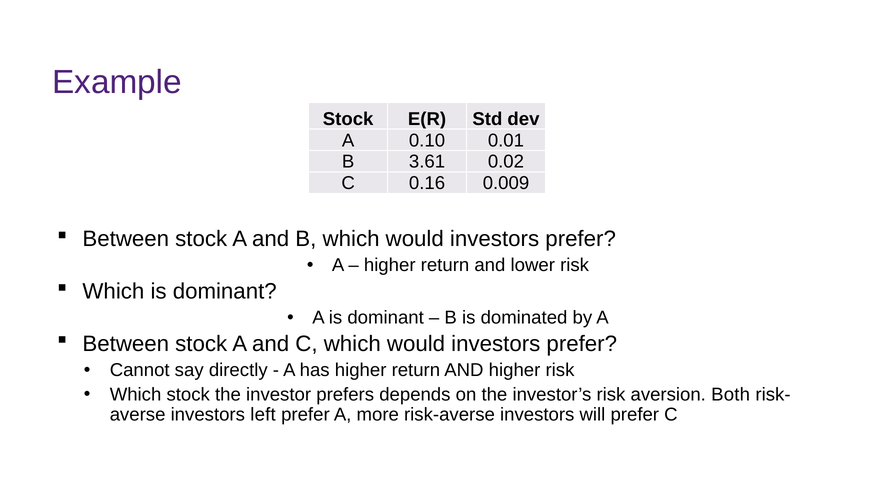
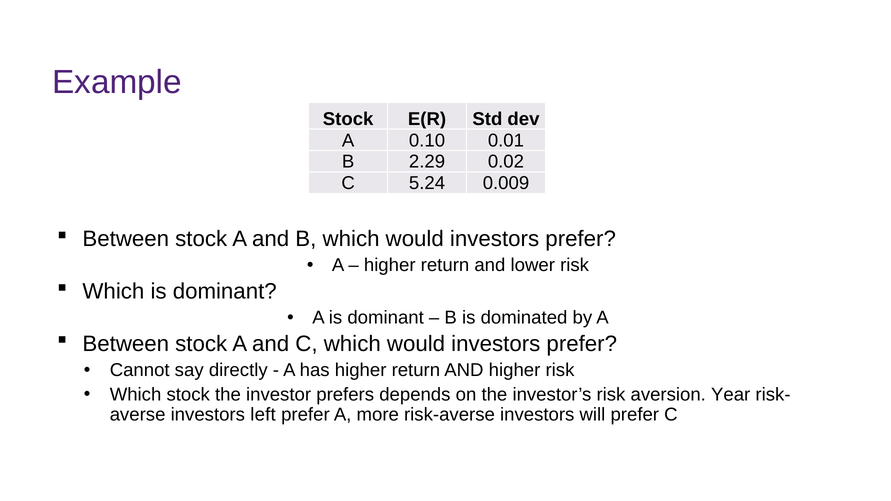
3.61: 3.61 -> 2.29
0.16: 0.16 -> 5.24
Both: Both -> Year
